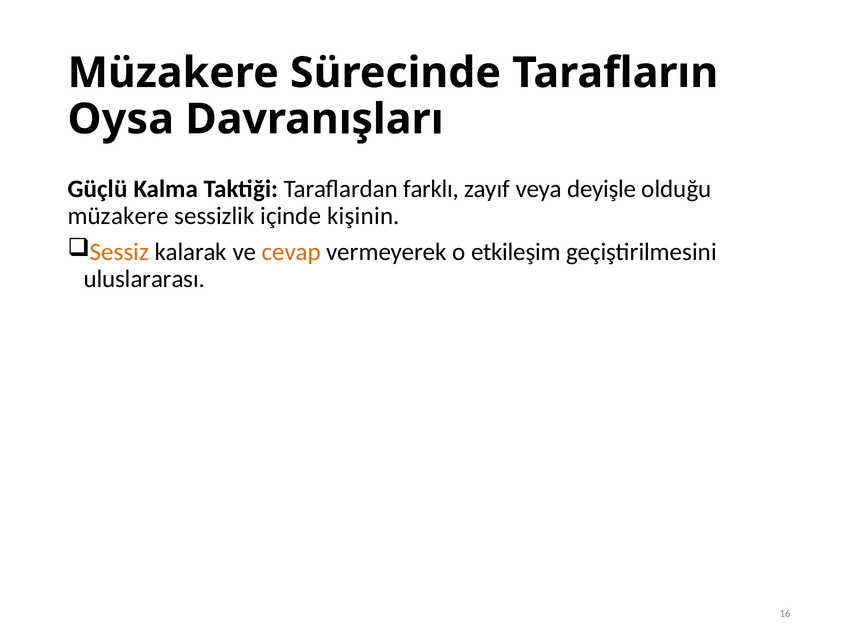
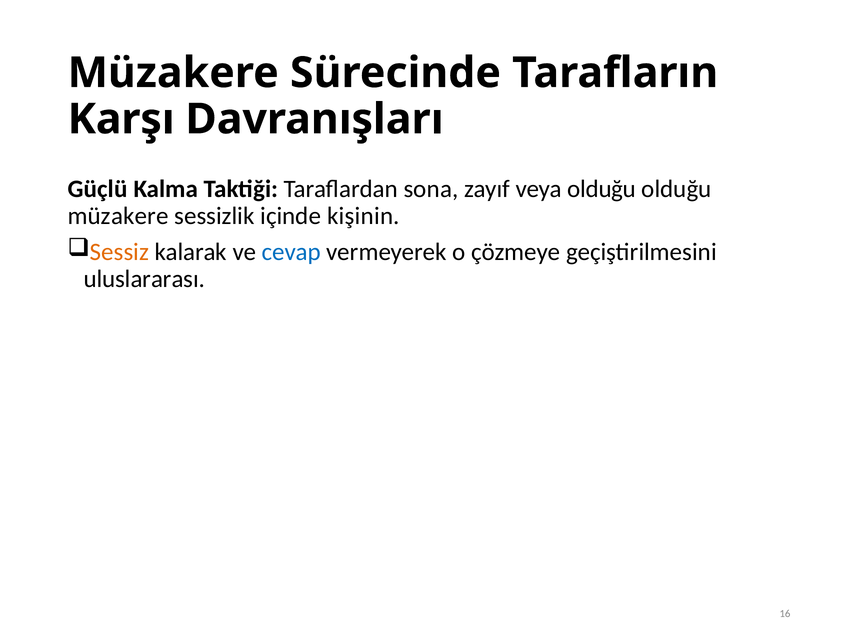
Oysa: Oysa -> Karşı
farklı: farklı -> sona
veya deyişle: deyişle -> olduğu
cevap colour: orange -> blue
etkileşim: etkileşim -> çözmeye
